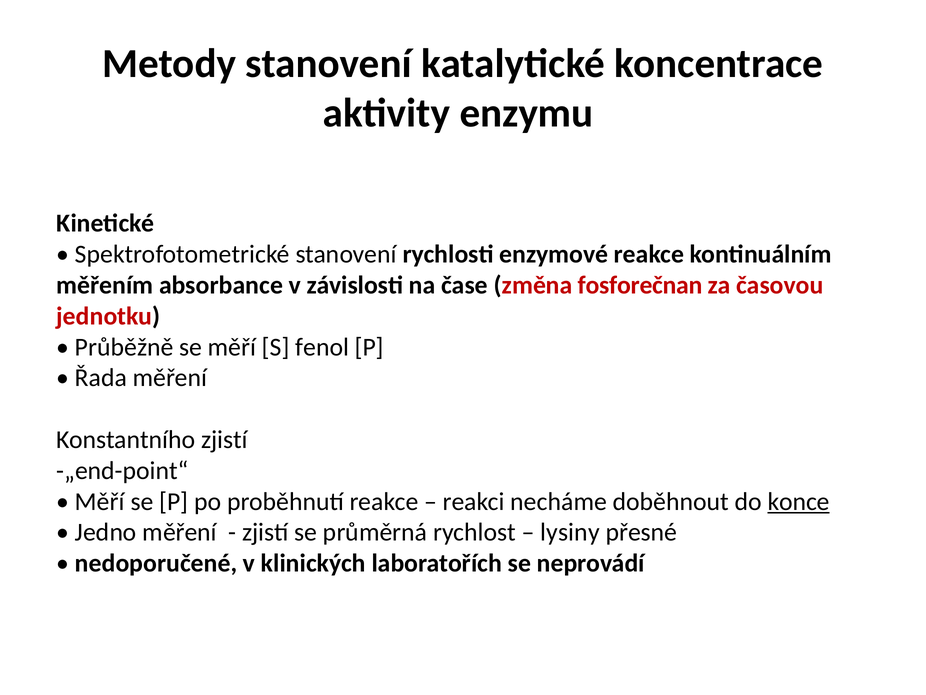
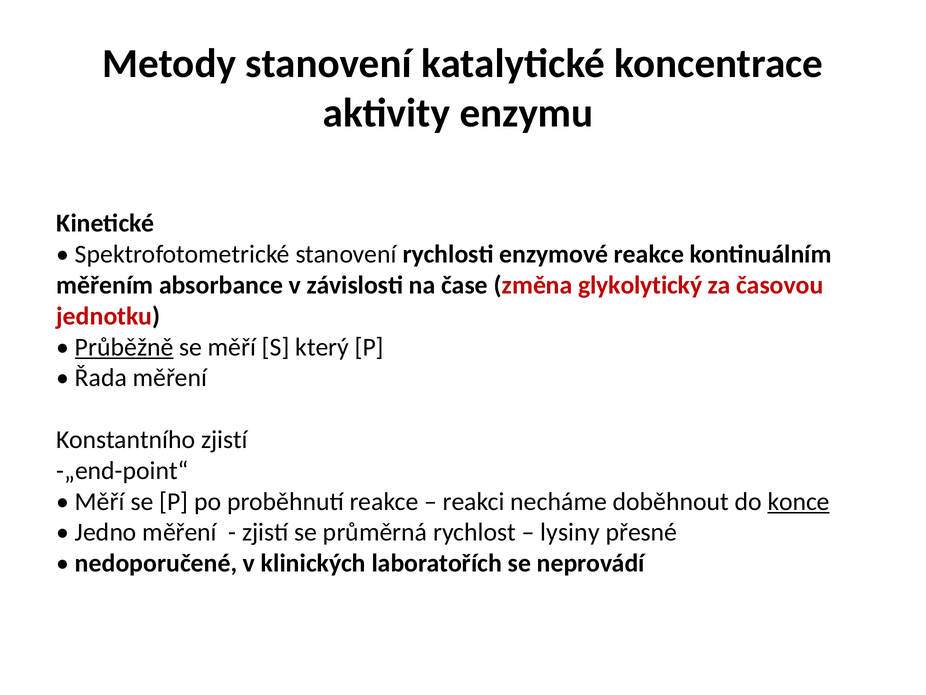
fosforečnan: fosforečnan -> glykolytický
Průběžně underline: none -> present
fenol: fenol -> který
